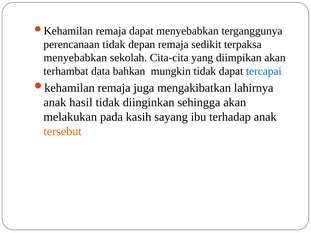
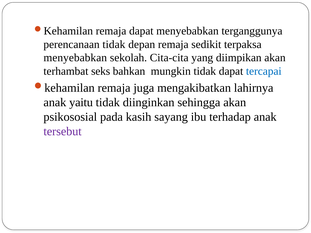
data: data -> seks
hasil: hasil -> yaitu
melakukan: melakukan -> psikososial
tersebut colour: orange -> purple
